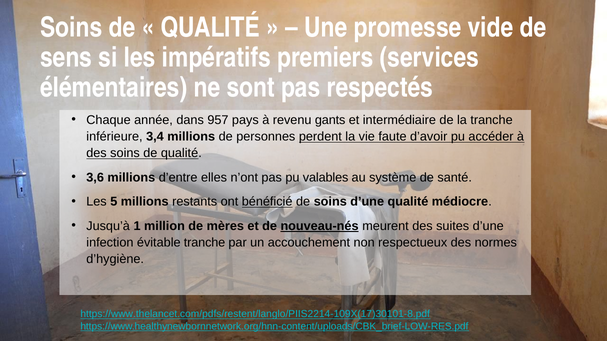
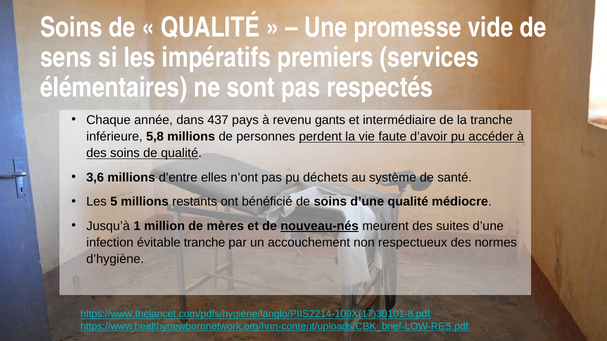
957: 957 -> 437
3,4: 3,4 -> 5,8
valables: valables -> déchets
bénéficié underline: present -> none
https://www.thelancet.com/pdfs/restent/langlo/PIIS2214-109X(17)30101-8.pdf: https://www.thelancet.com/pdfs/restent/langlo/PIIS2214-109X(17)30101-8.pdf -> https://www.thelancet.com/pdfs/hygiène/langlo/PIIS2214-109X(17)30101-8.pdf
